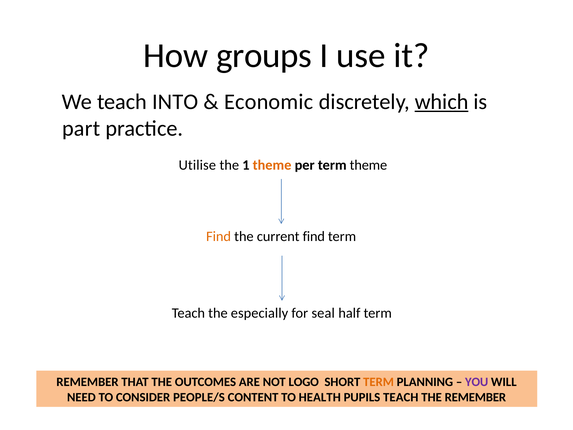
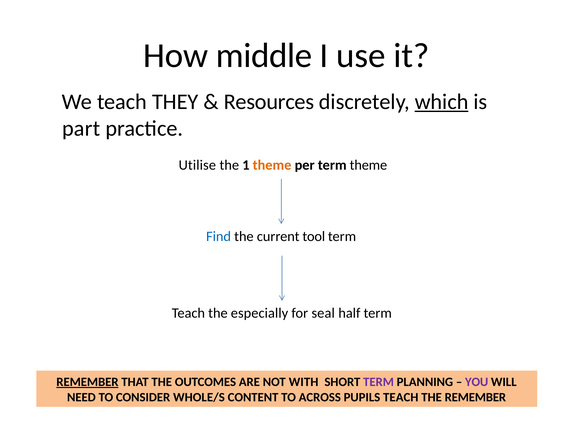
groups: groups -> middle
INTO: INTO -> THEY
Economic: Economic -> Resources
Find at (219, 236) colour: orange -> blue
current find: find -> tool
REMEMBER at (87, 382) underline: none -> present
LOGO: LOGO -> WITH
TERM at (379, 382) colour: orange -> purple
PEOPLE/S: PEOPLE/S -> WHOLE/S
HEALTH: HEALTH -> ACROSS
